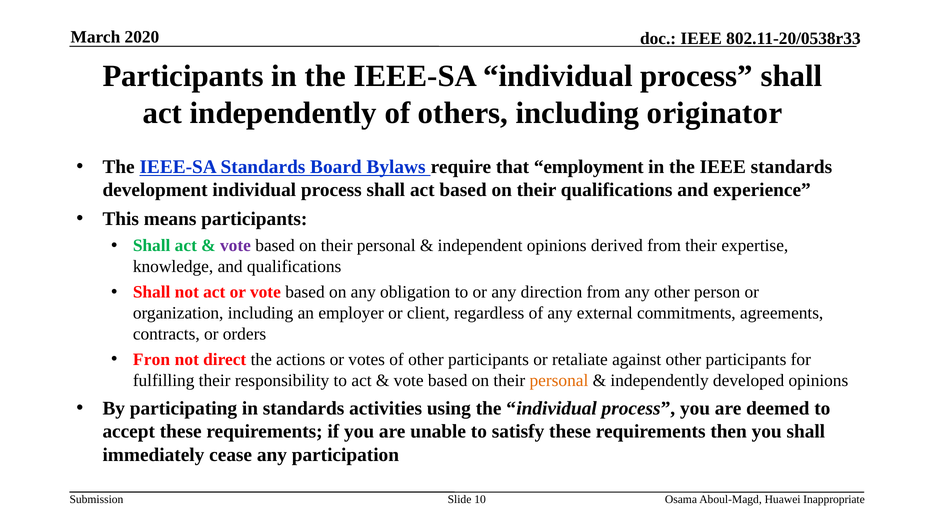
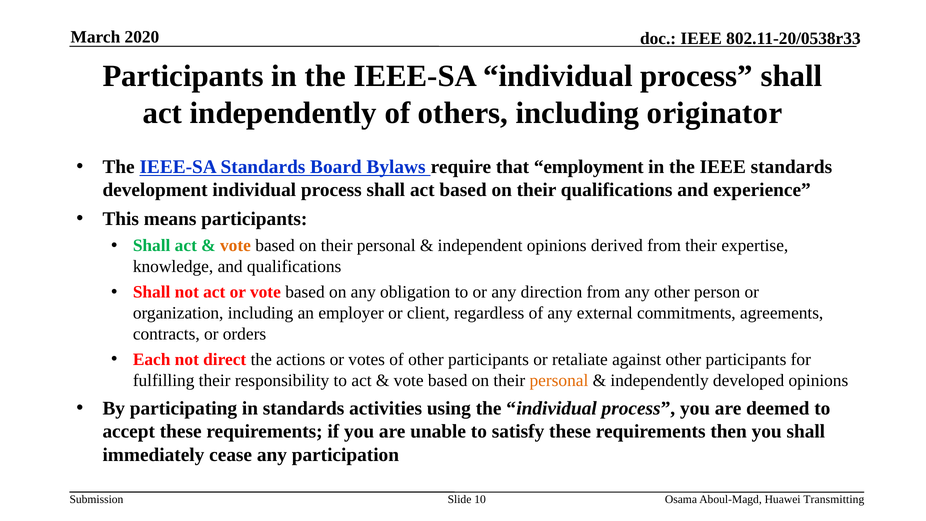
vote at (235, 246) colour: purple -> orange
Fron: Fron -> Each
Inappropriate: Inappropriate -> Transmitting
